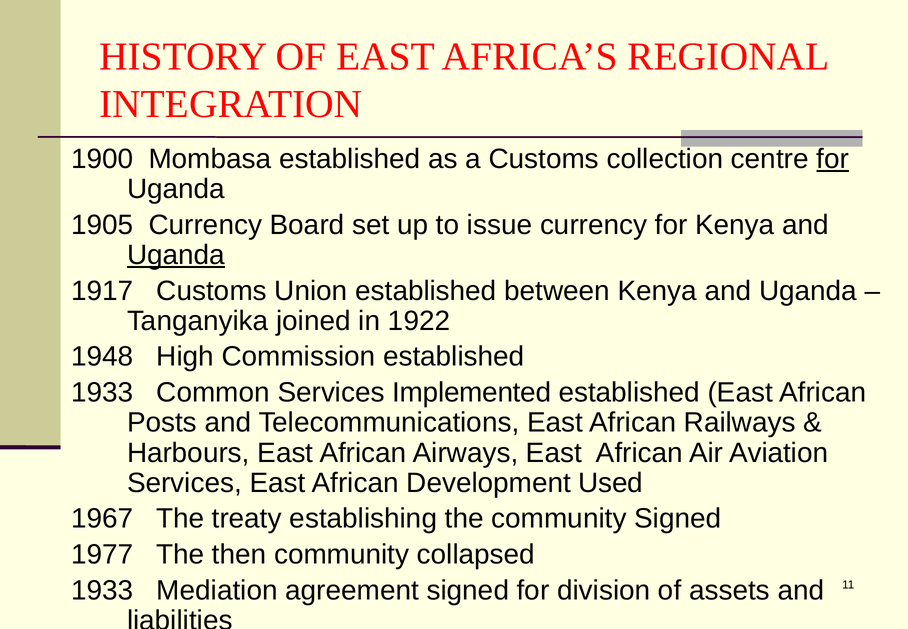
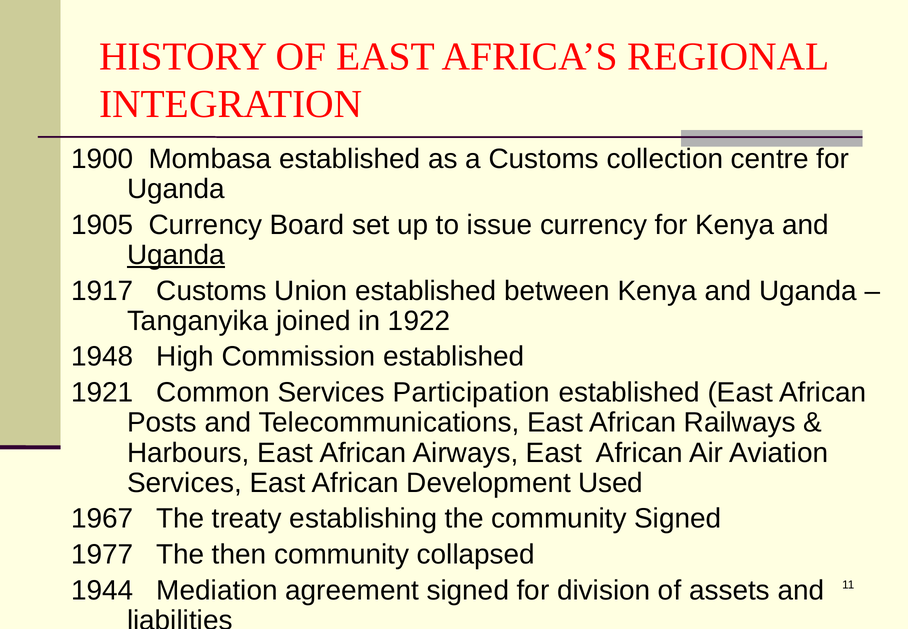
for at (833, 159) underline: present -> none
1933 at (102, 392): 1933 -> 1921
Implemented: Implemented -> Participation
1933 at (102, 590): 1933 -> 1944
